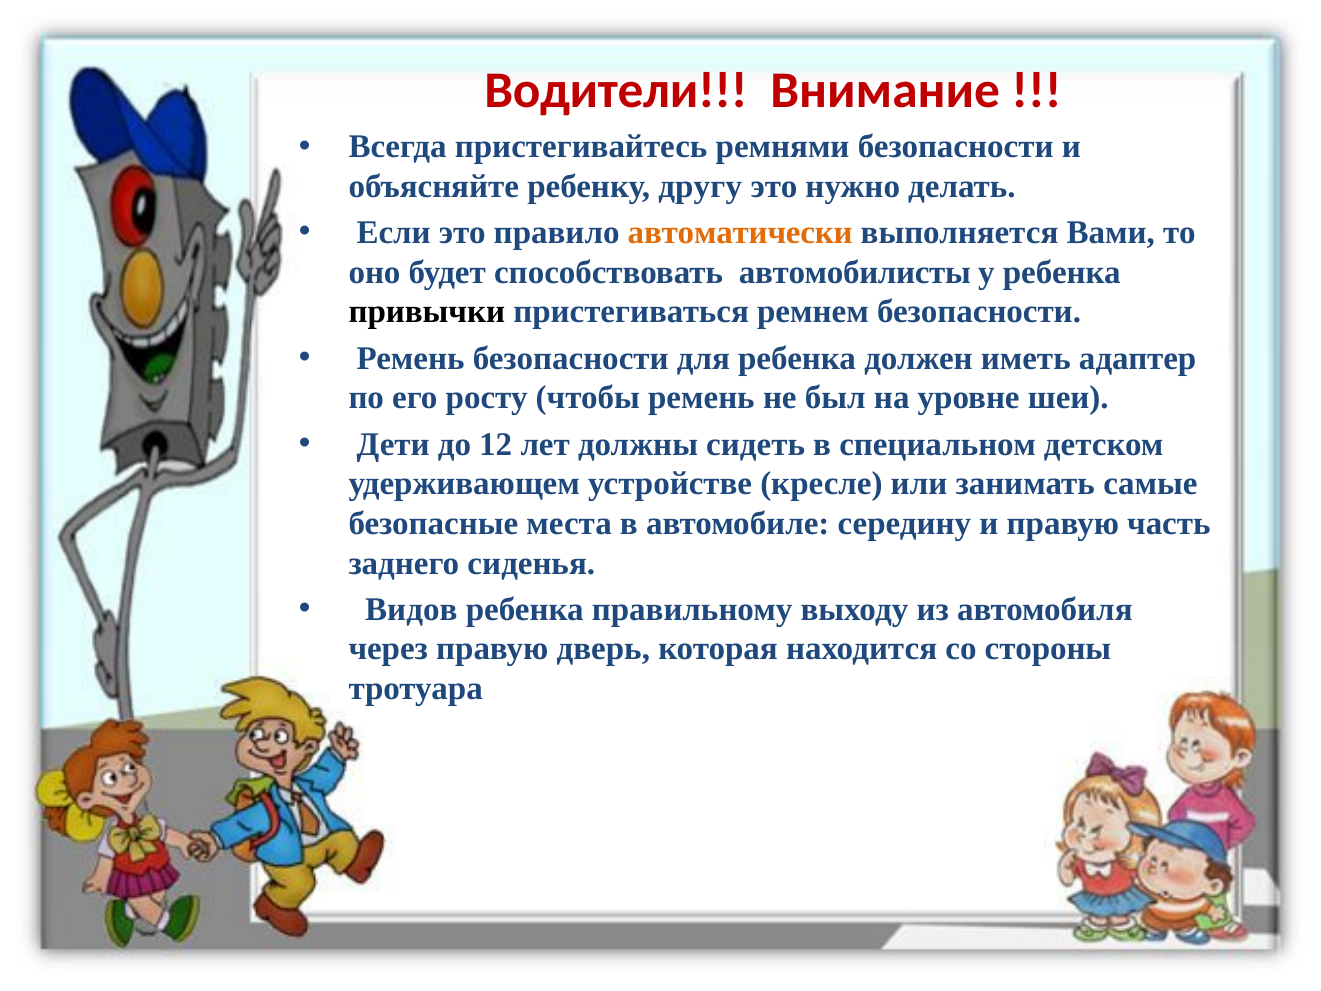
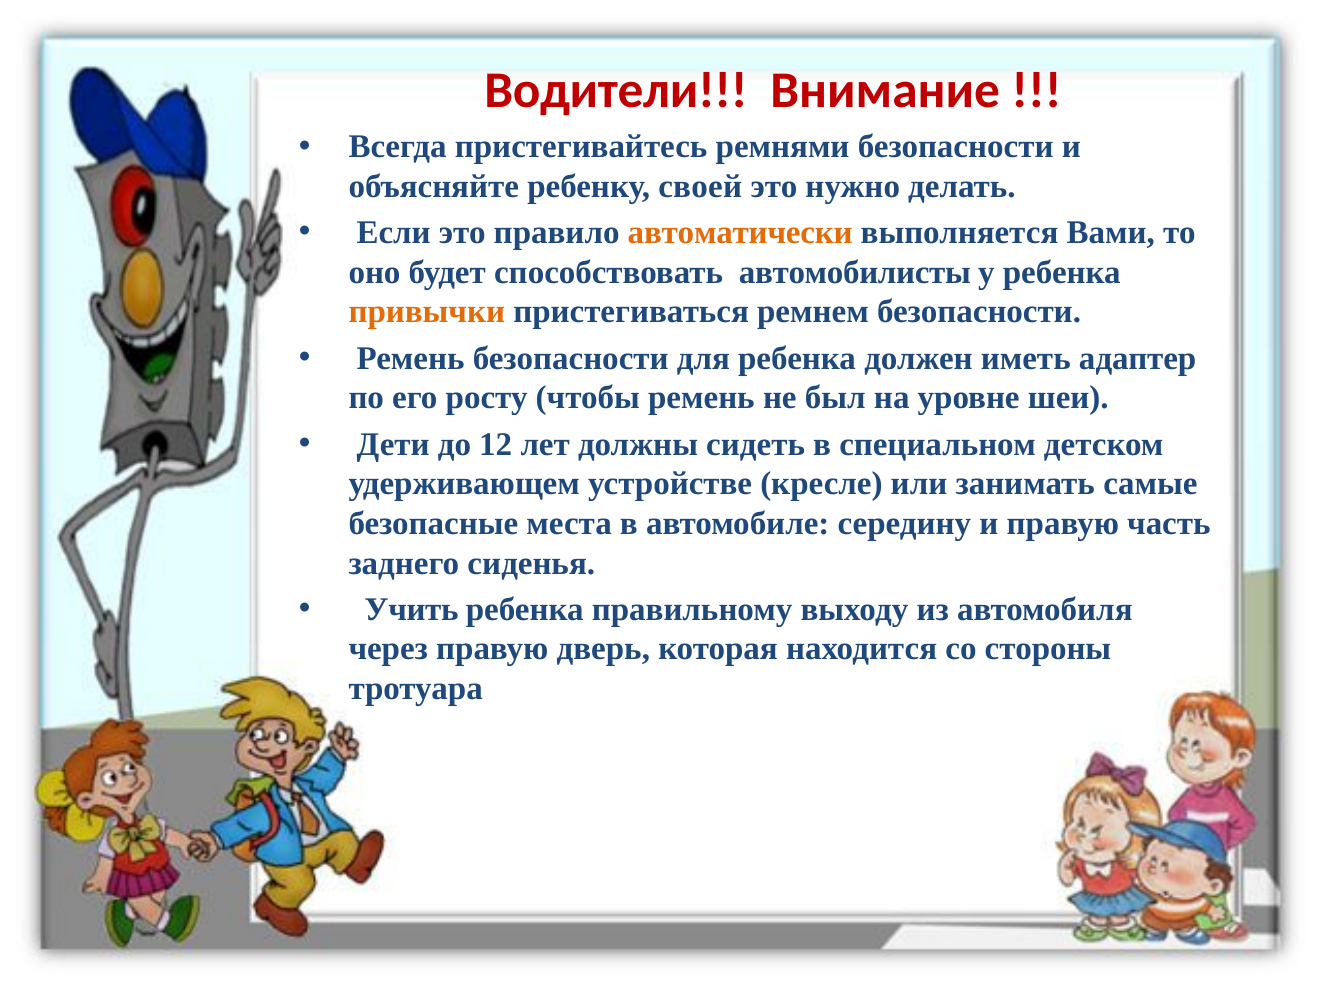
другу: другу -> своей
привычки colour: black -> orange
Видов: Видов -> Учить
